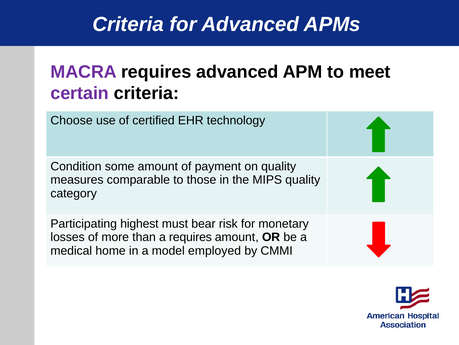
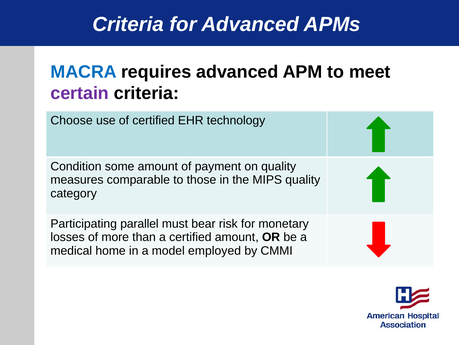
MACRA colour: purple -> blue
highest: highest -> parallel
a requires: requires -> certified
